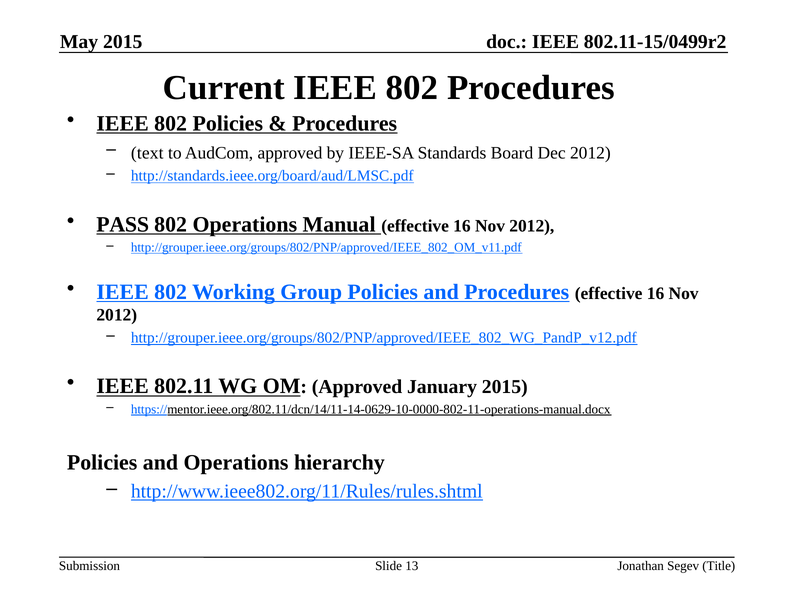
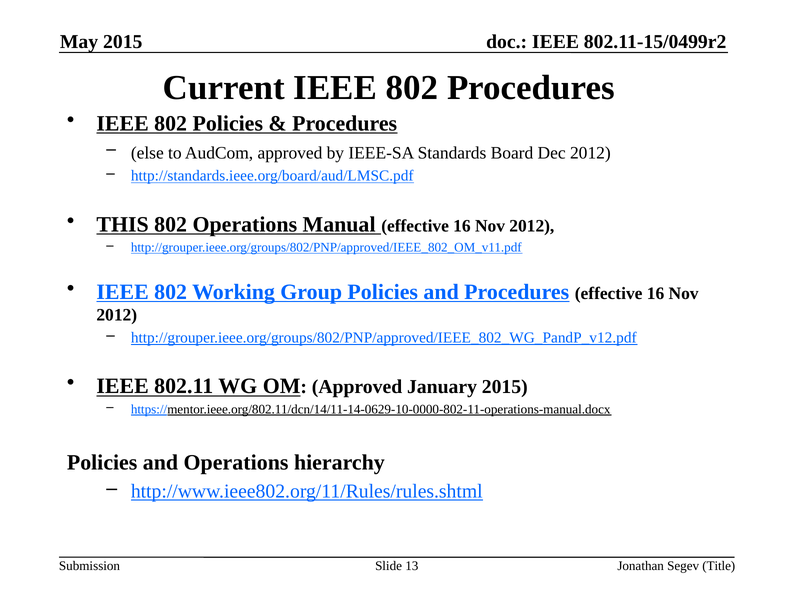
text: text -> else
PASS: PASS -> THIS
